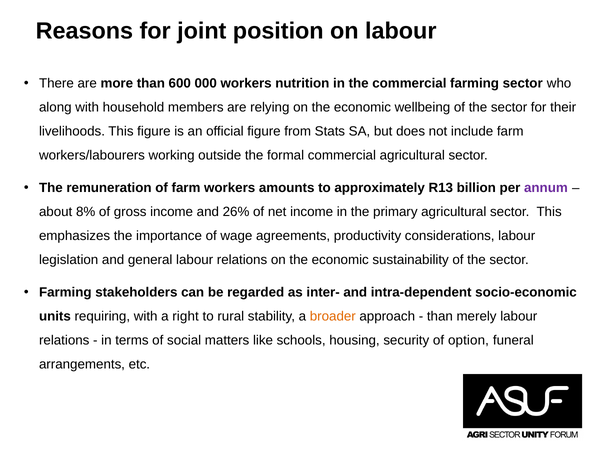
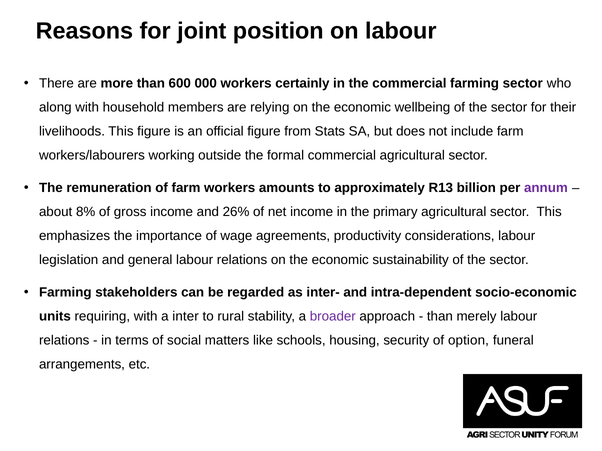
nutrition: nutrition -> certainly
right: right -> inter
broader colour: orange -> purple
